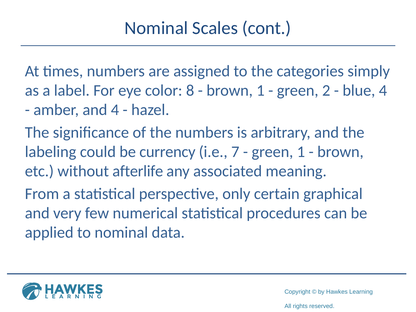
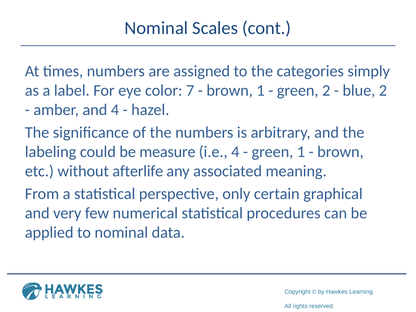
8: 8 -> 7
blue 4: 4 -> 2
currency: currency -> measure
i.e 7: 7 -> 4
